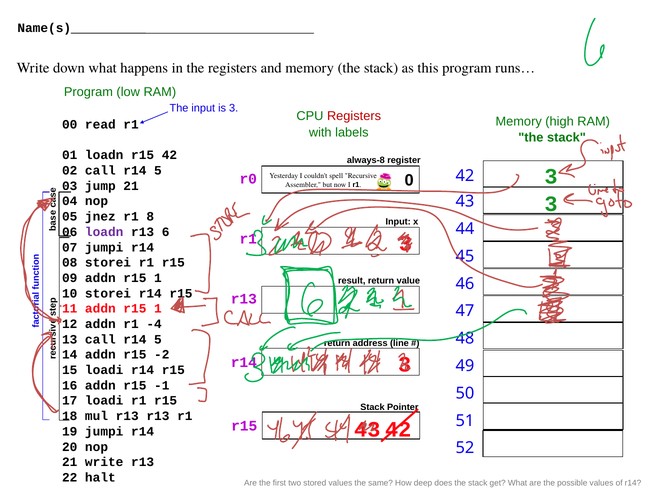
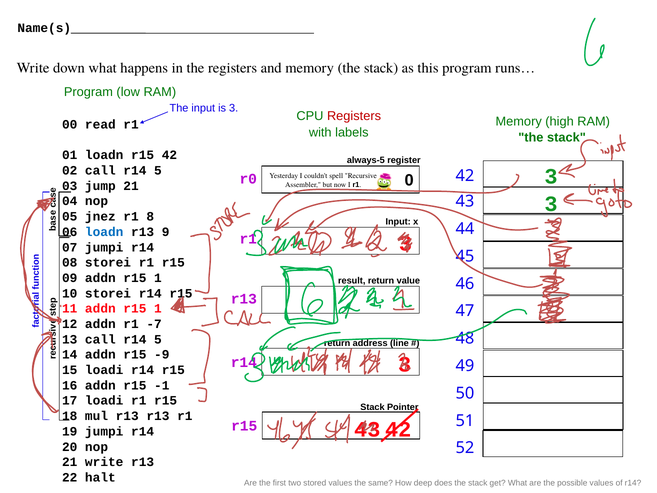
always-8: always-8 -> always-5
loadn at (104, 232) colour: purple -> blue
6: 6 -> 9
-4: -4 -> -7
-2: -2 -> -9
